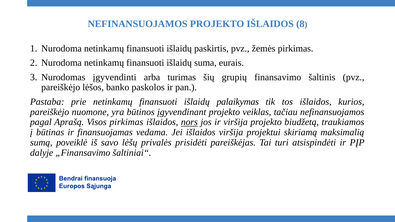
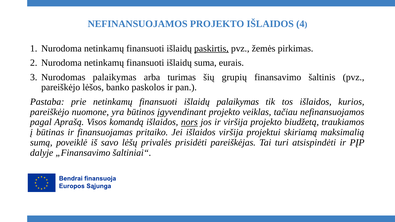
8: 8 -> 4
paskirtis underline: none -> present
Nurodomas įgyvendinti: įgyvendinti -> palaikymas
Visos pirkimas: pirkimas -> komandą
vedama: vedama -> pritaiko
